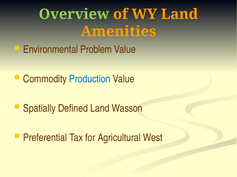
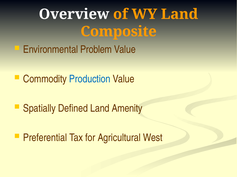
Overview colour: light green -> white
Amenities: Amenities -> Composite
Wasson: Wasson -> Amenity
